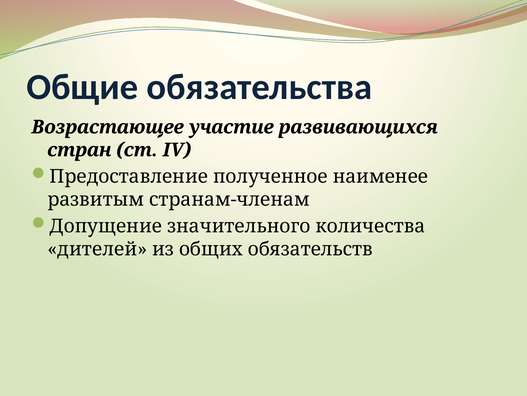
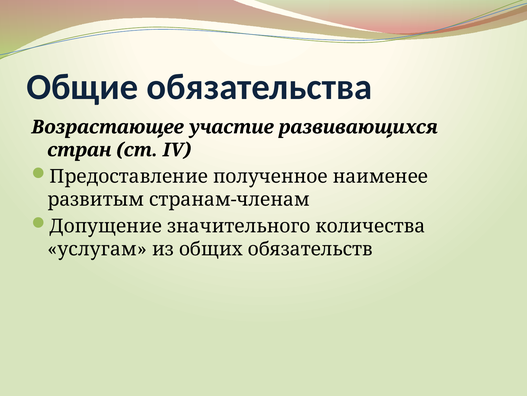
дителей: дителей -> услугам
